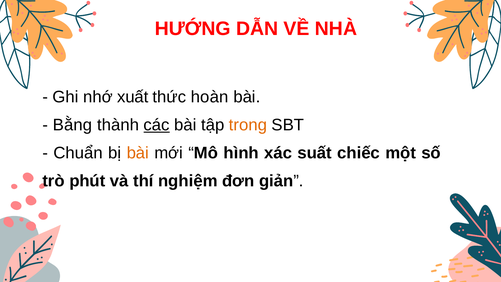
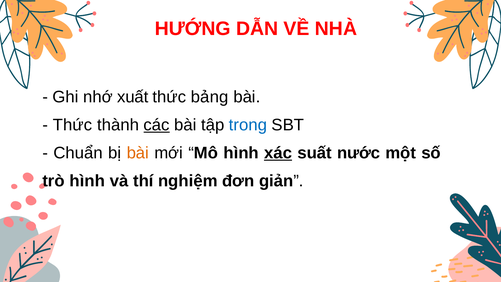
hoàn: hoàn -> bảng
Bằng at (73, 125): Bằng -> Thức
trong colour: orange -> blue
xác underline: none -> present
chiếc: chiếc -> nước
trò phút: phút -> hình
